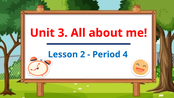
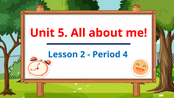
3: 3 -> 5
